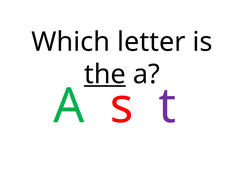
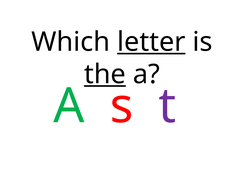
letter underline: none -> present
